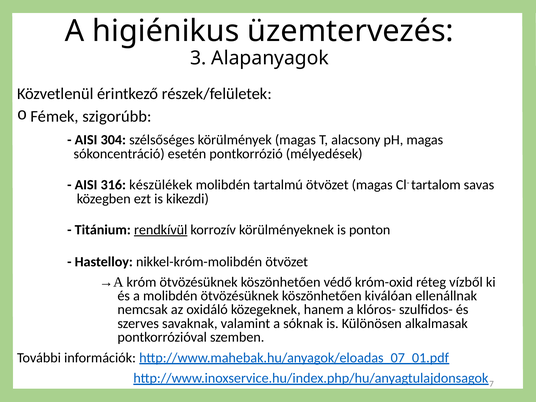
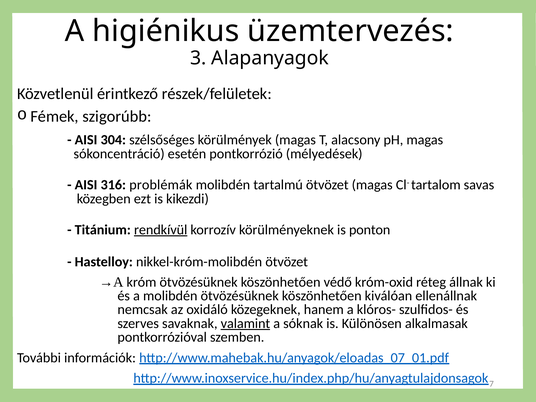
készülékek: készülékek -> problémák
vízből: vízből -> állnak
valamint underline: none -> present
